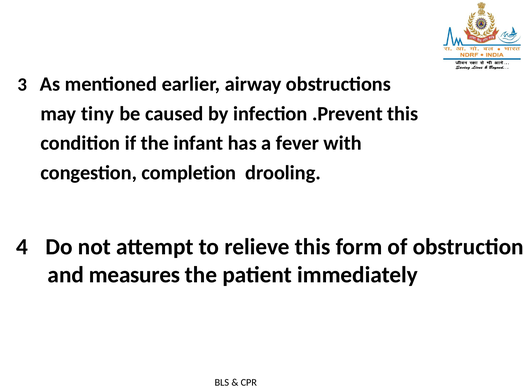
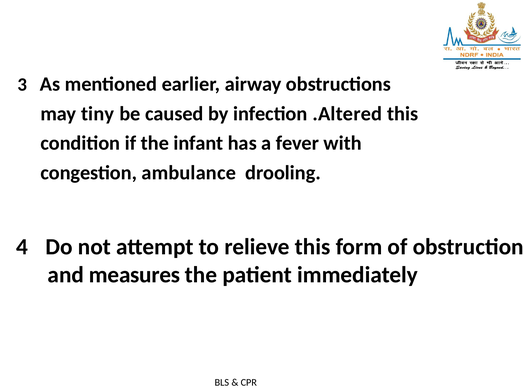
.Prevent: .Prevent -> .Altered
completion: completion -> ambulance
